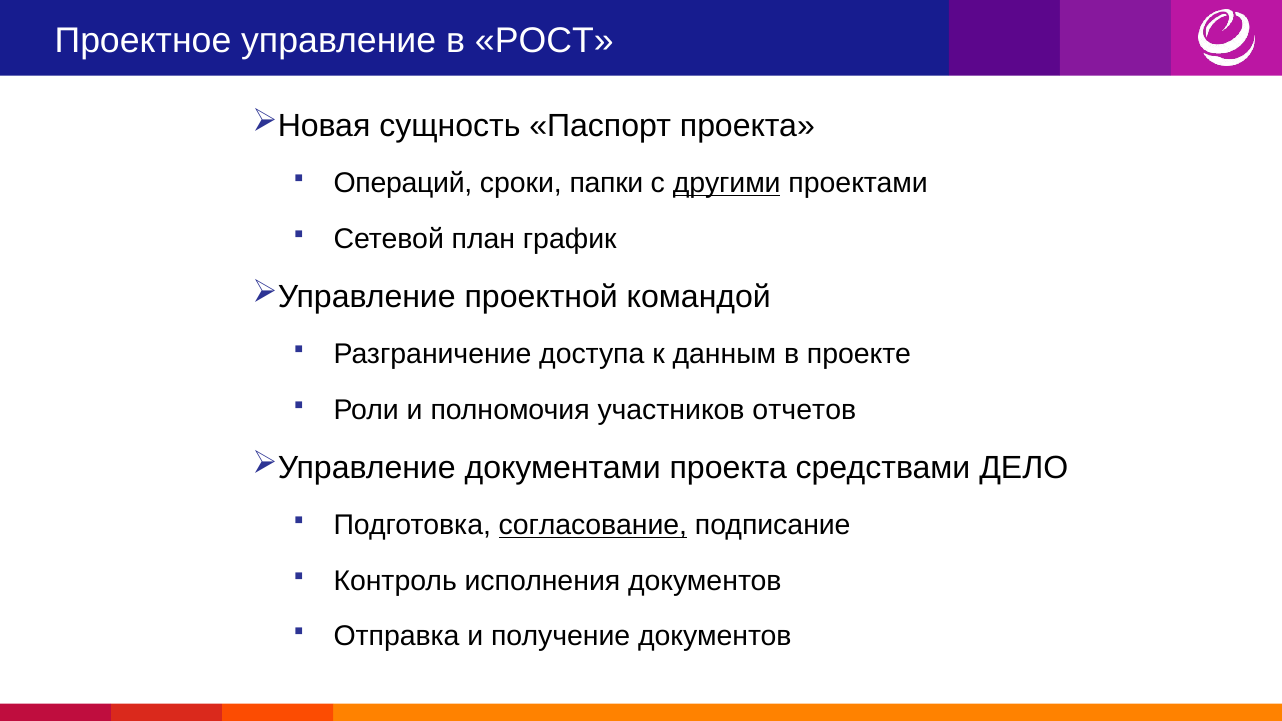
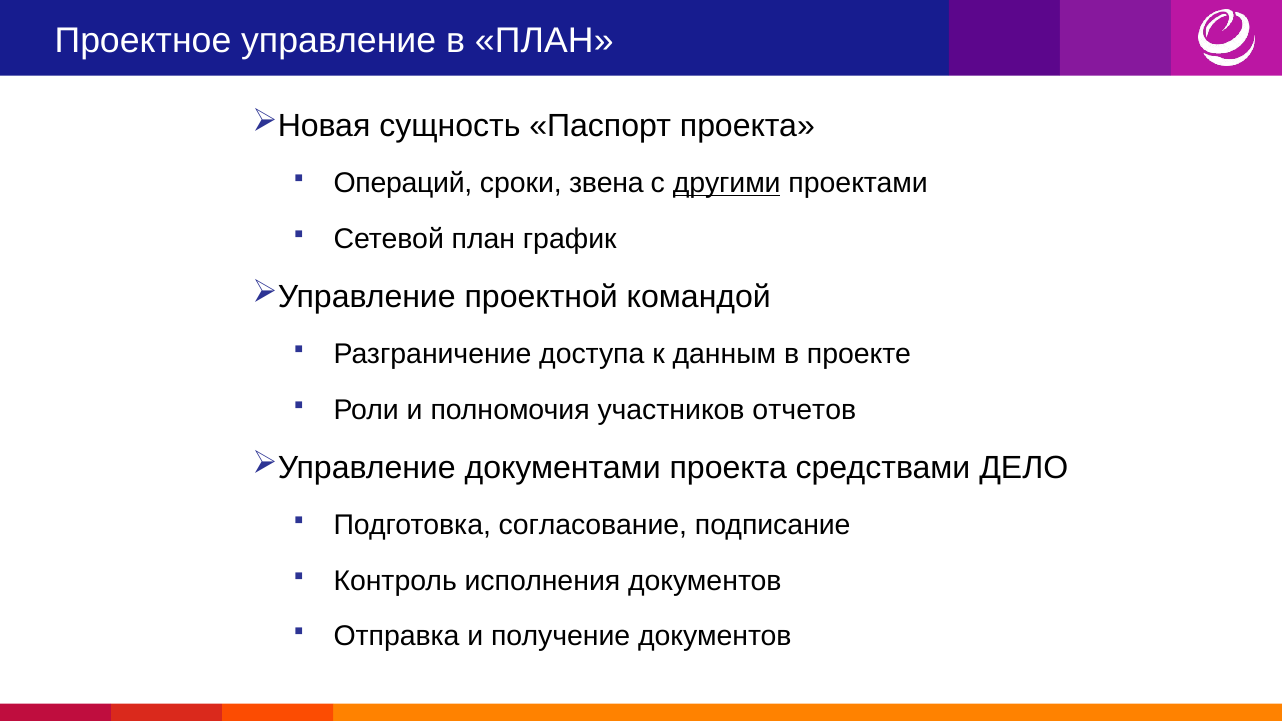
в РОСТ: РОСТ -> ПЛАН
папки: папки -> звена
согласование underline: present -> none
